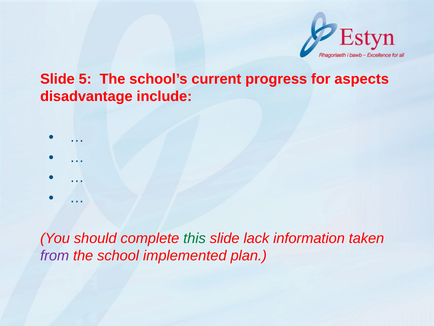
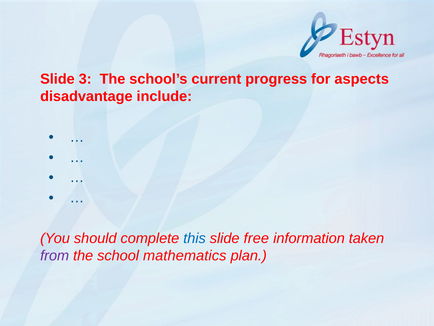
5: 5 -> 3
this colour: green -> blue
lack: lack -> free
implemented: implemented -> mathematics
